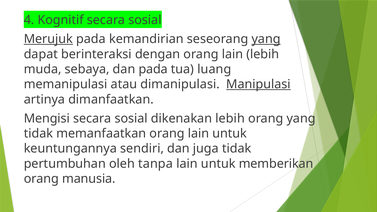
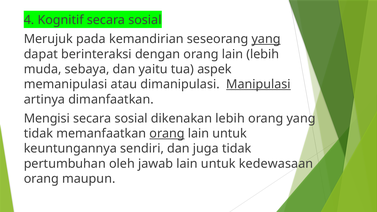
Merujuk underline: present -> none
dan pada: pada -> yaitu
luang: luang -> aspek
orang at (167, 134) underline: none -> present
tanpa: tanpa -> jawab
memberikan: memberikan -> kedewasaan
manusia: manusia -> maupun
